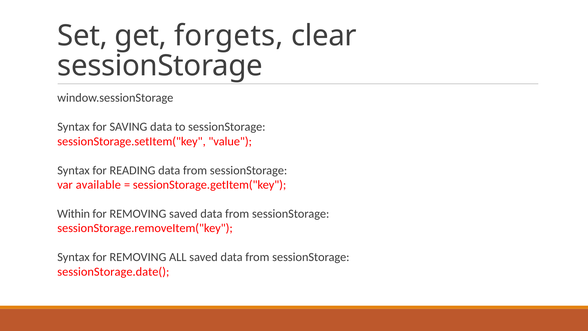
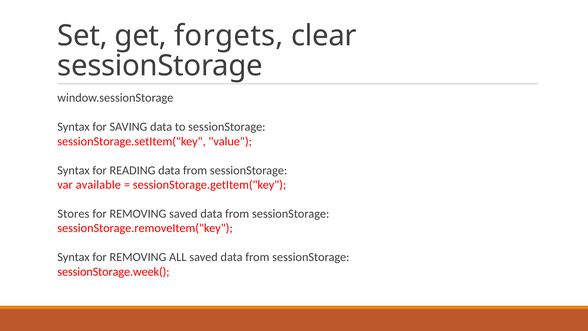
Within: Within -> Stores
sessionStorage.date(: sessionStorage.date( -> sessionStorage.week(
